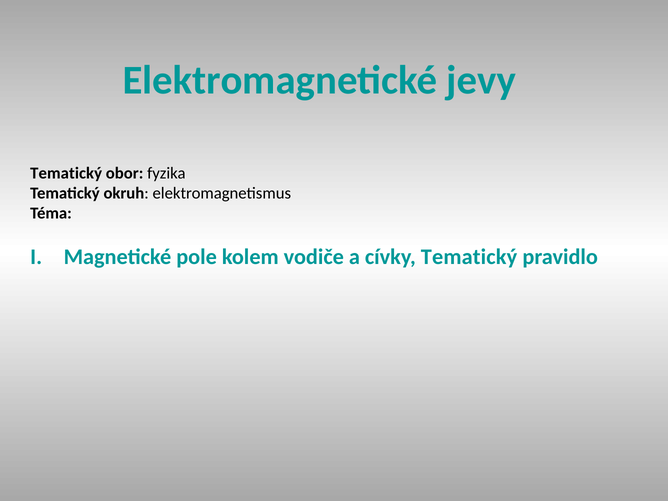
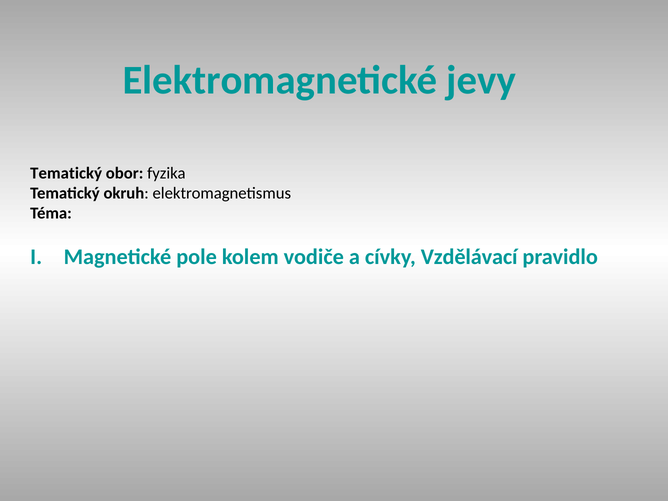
cívky Tematický: Tematický -> Vzdělávací
